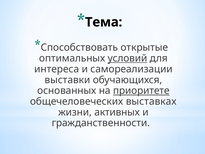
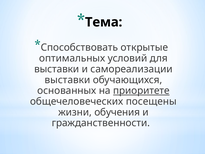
условий underline: present -> none
интереса at (57, 69): интереса -> выставки
выставках: выставках -> посещены
активных: активных -> обучения
